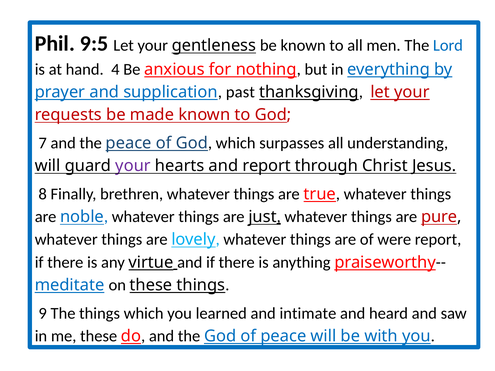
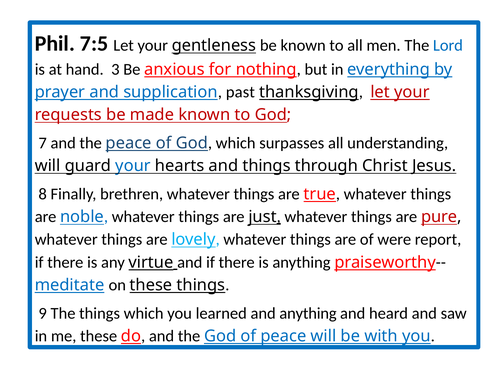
9:5: 9:5 -> 7:5
4: 4 -> 3
your at (133, 166) colour: purple -> blue
and report: report -> things
and intimate: intimate -> anything
